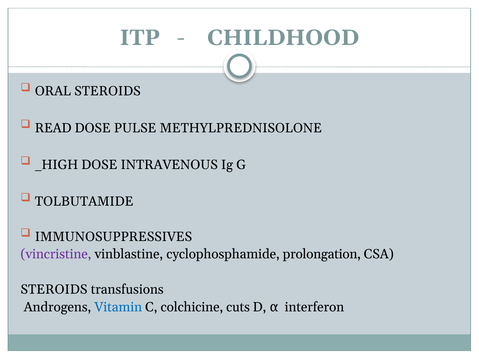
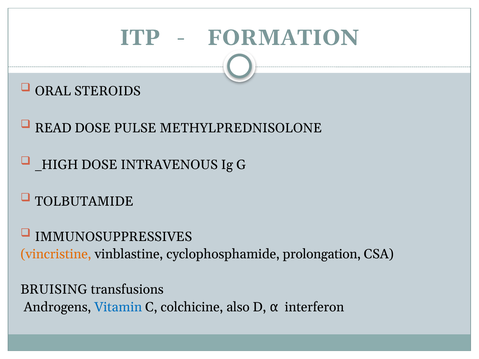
CHILDHOOD: CHILDHOOD -> FORMATION
vincristine colour: purple -> orange
STEROIDS at (54, 290): STEROIDS -> BRUISING
cuts: cuts -> also
